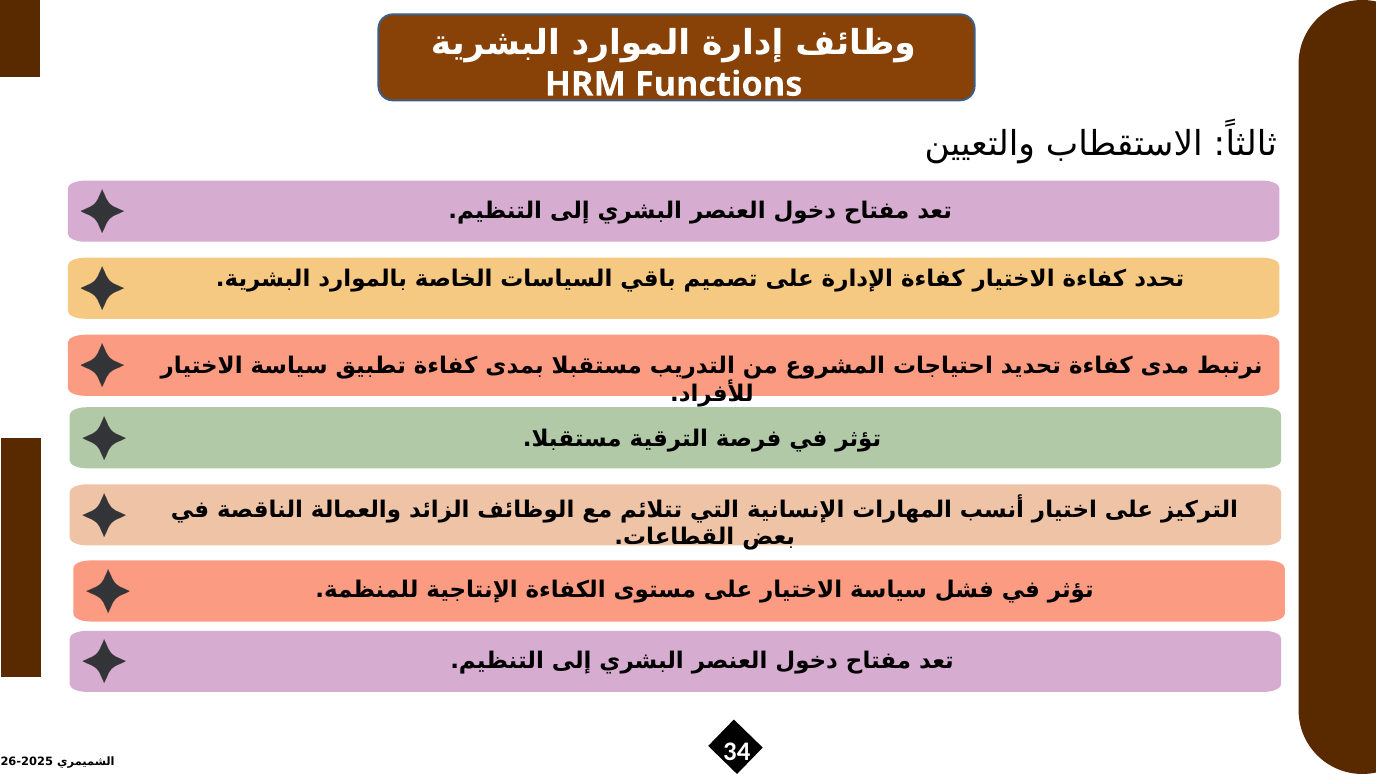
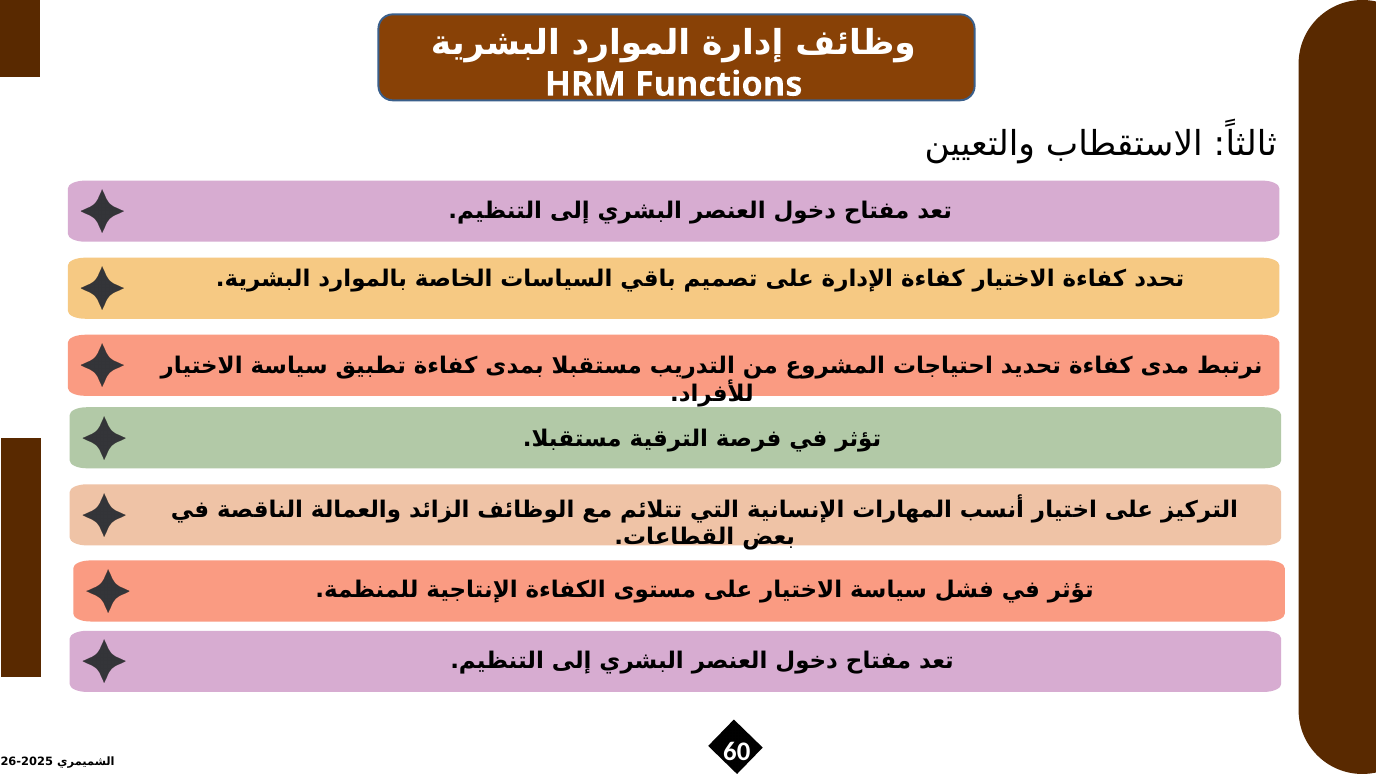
34: 34 -> 60
